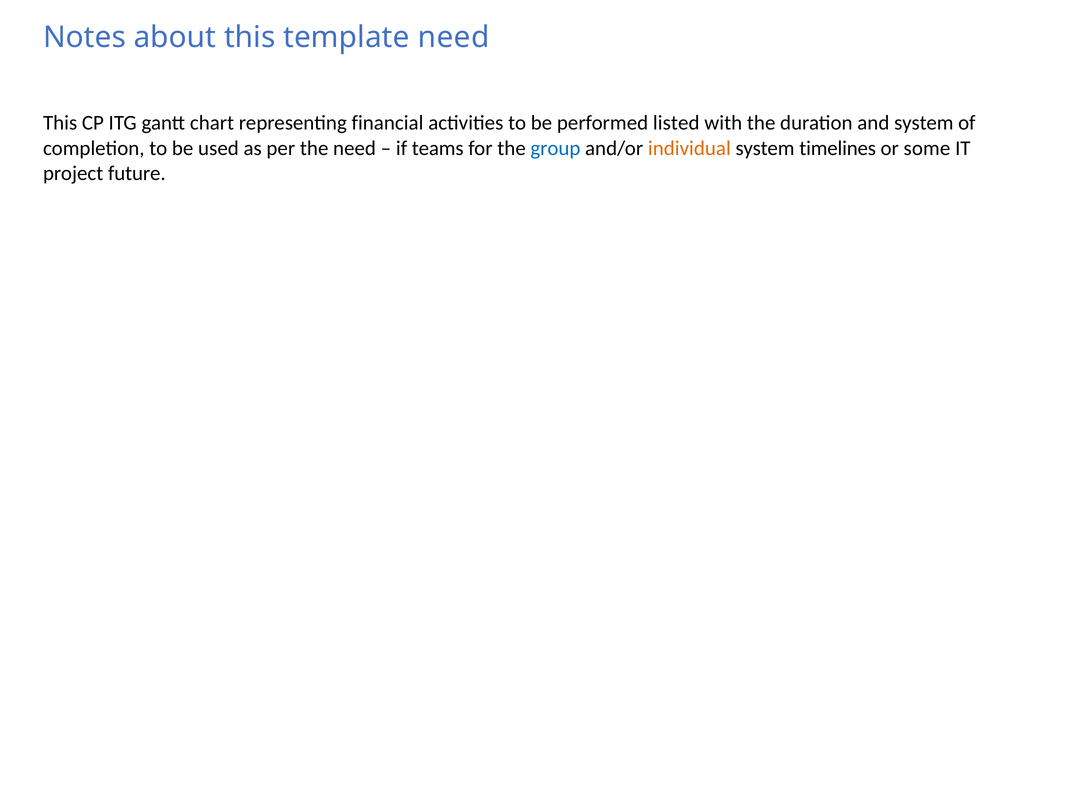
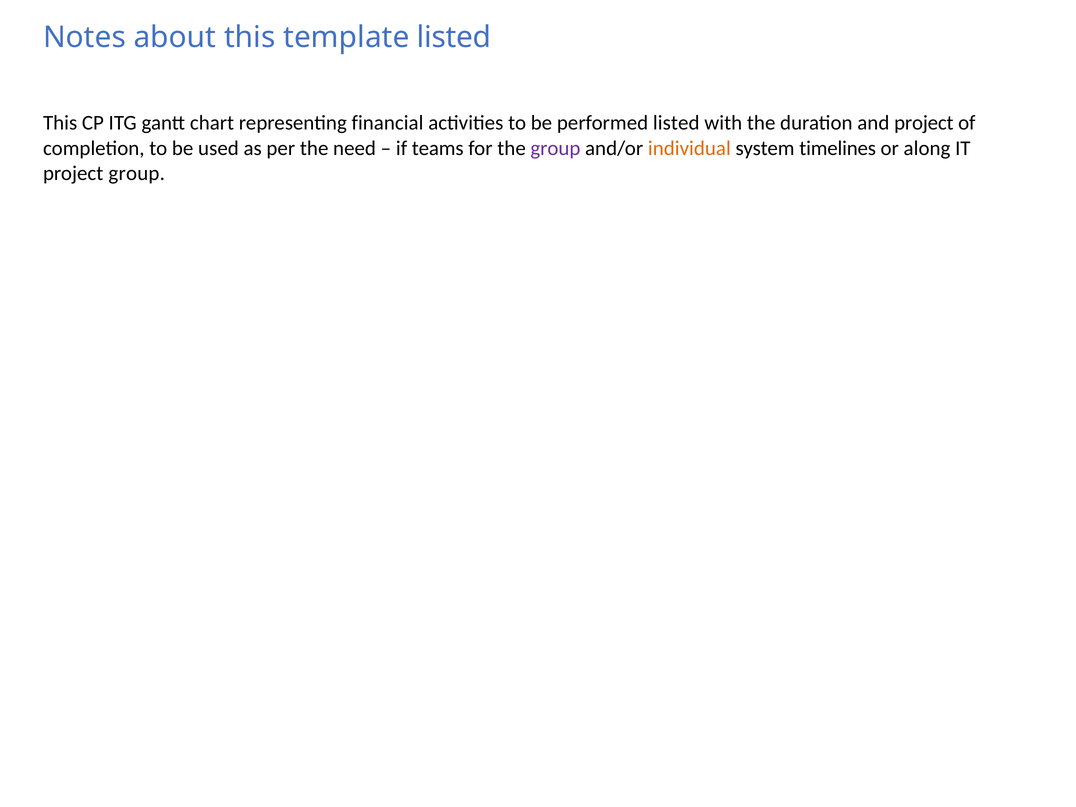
template need: need -> listed
and system: system -> project
group at (555, 148) colour: blue -> purple
some: some -> along
project future: future -> group
